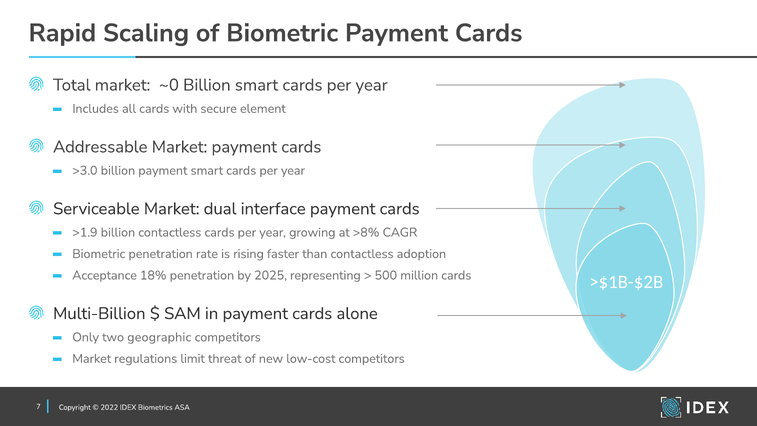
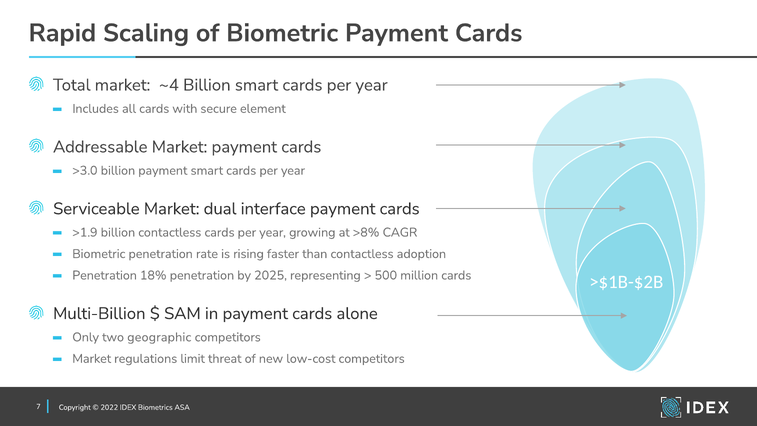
~0: ~0 -> ~4
Acceptance at (105, 275): Acceptance -> Penetration
